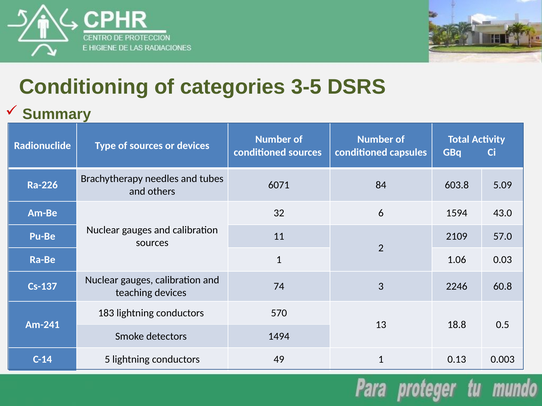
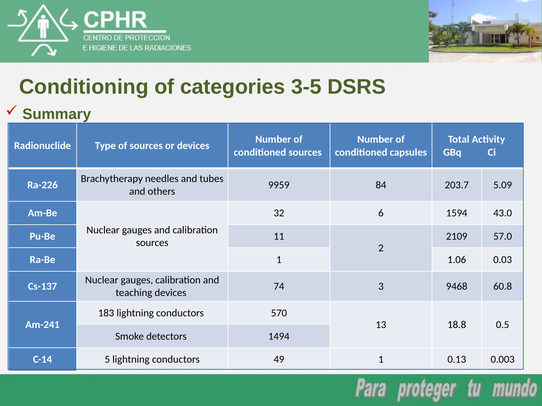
6071: 6071 -> 9959
603.8: 603.8 -> 203.7
2246: 2246 -> 9468
